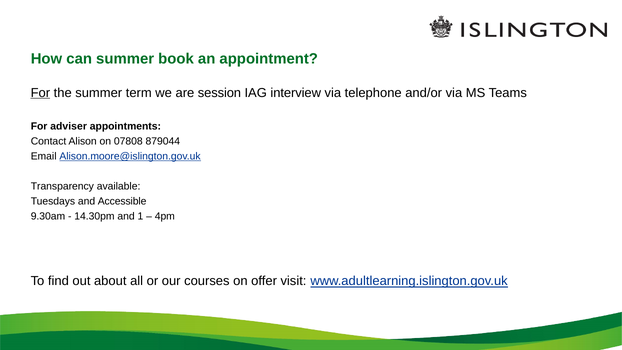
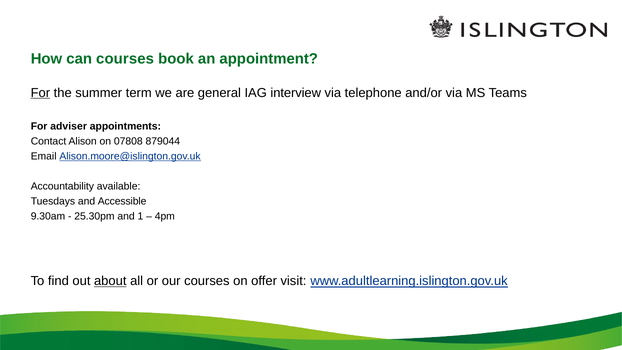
can summer: summer -> courses
session: session -> general
Transparency: Transparency -> Accountability
14.30pm: 14.30pm -> 25.30pm
about underline: none -> present
